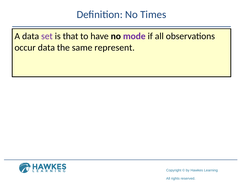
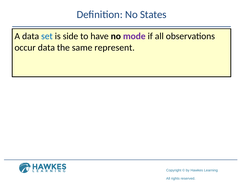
Times: Times -> States
set colour: purple -> blue
that: that -> side
